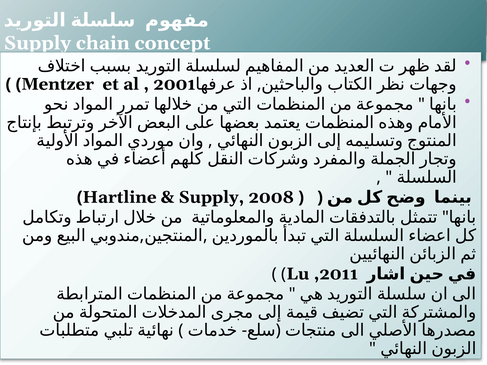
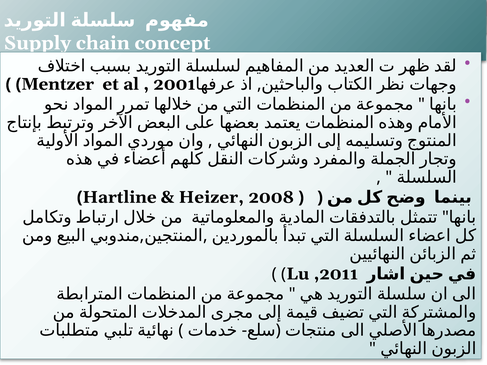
Supply at (211, 197): Supply -> Heizer
